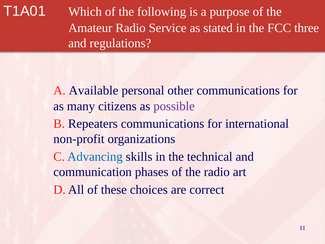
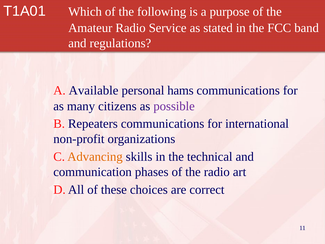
three: three -> band
other: other -> hams
Advancing colour: blue -> orange
